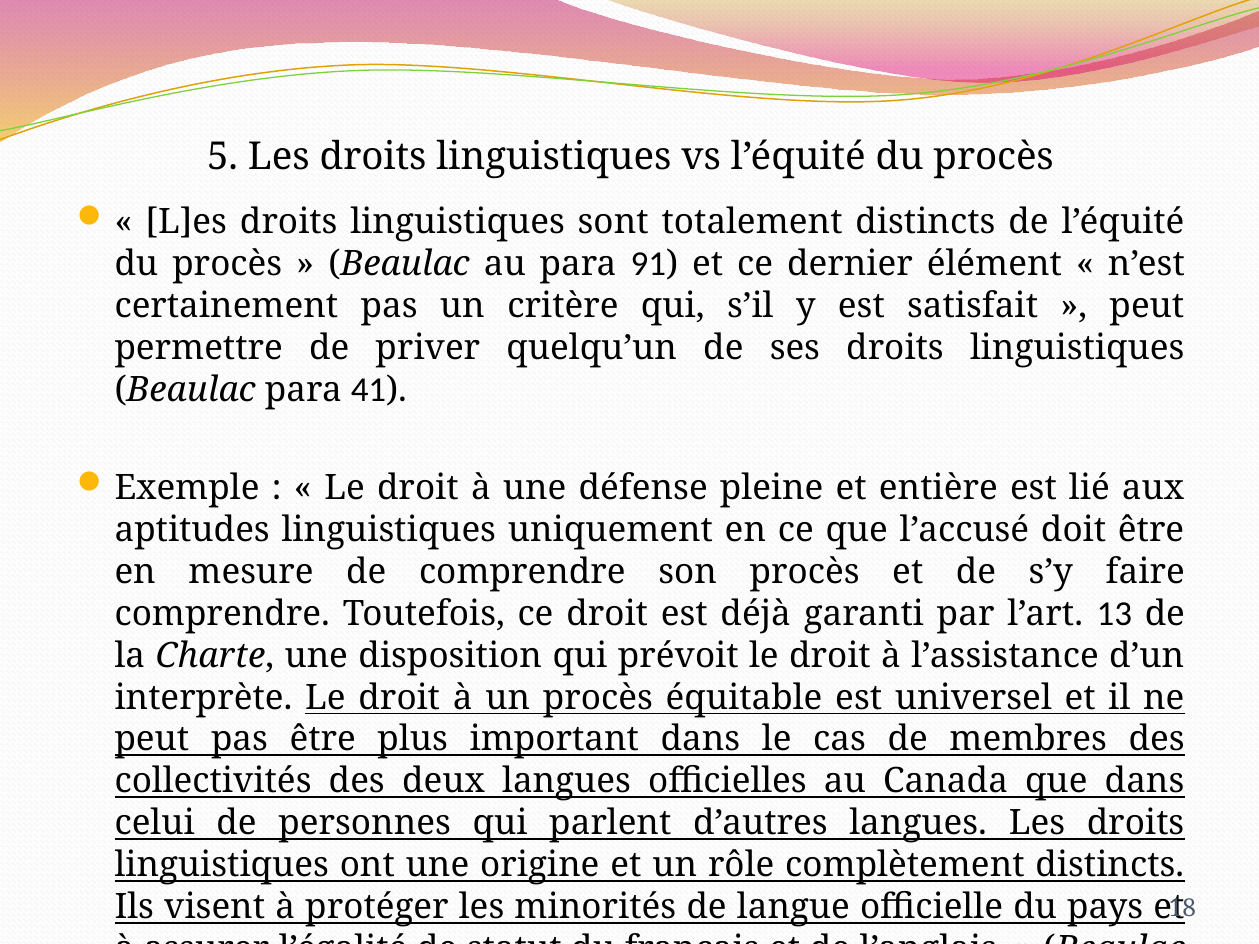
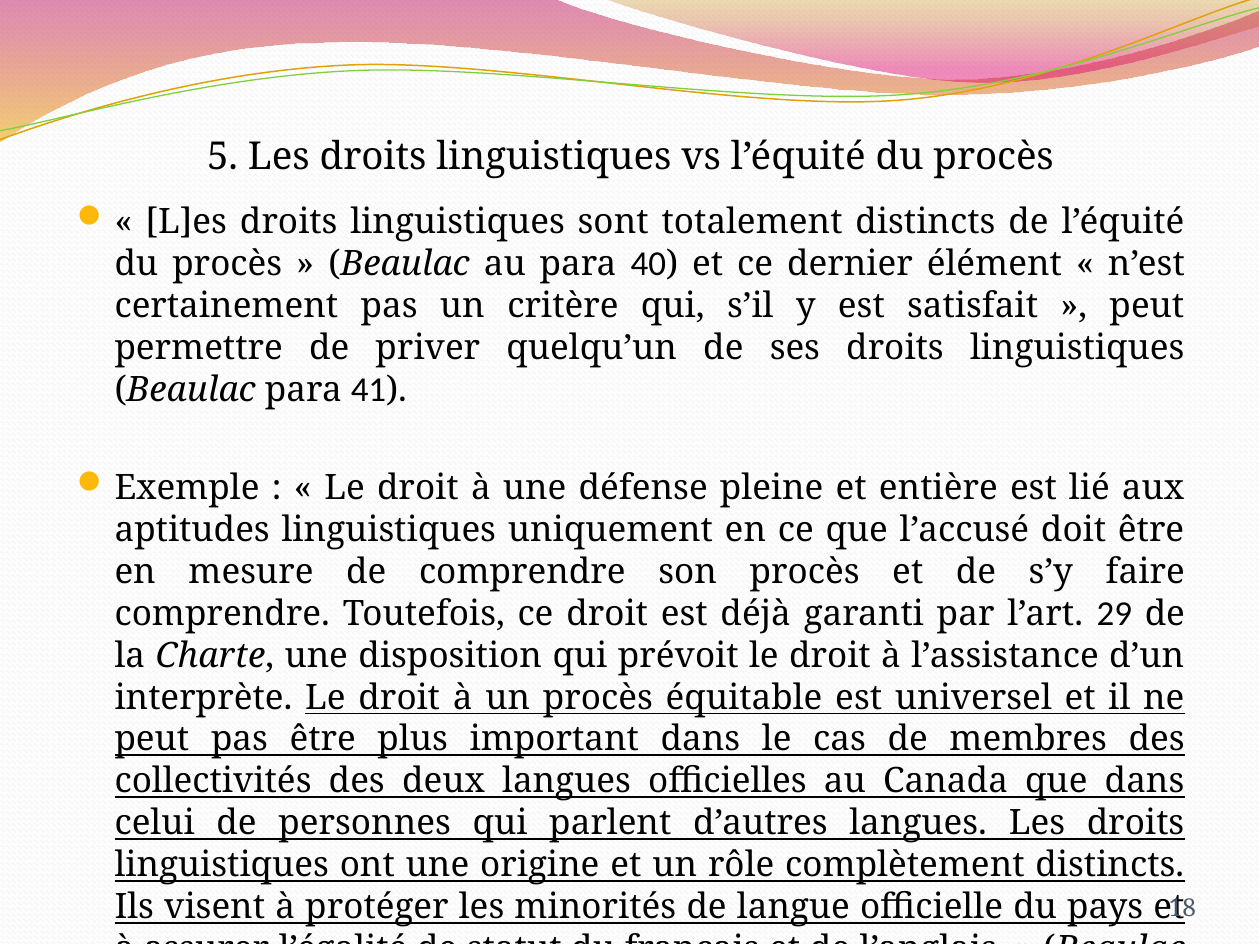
91: 91 -> 40
13: 13 -> 29
